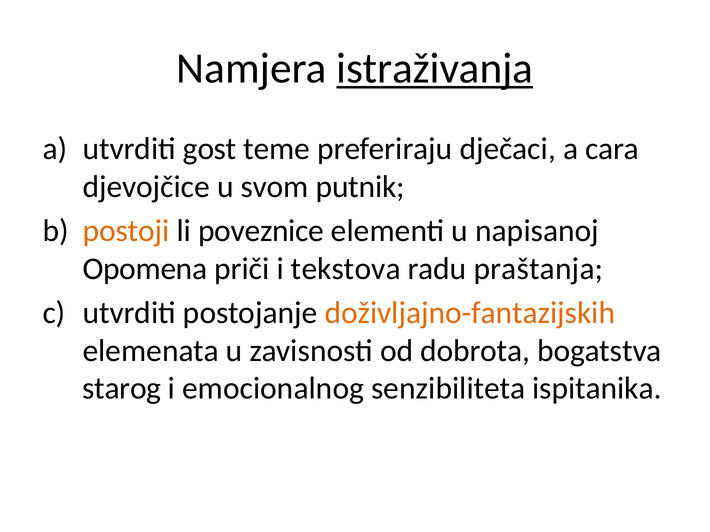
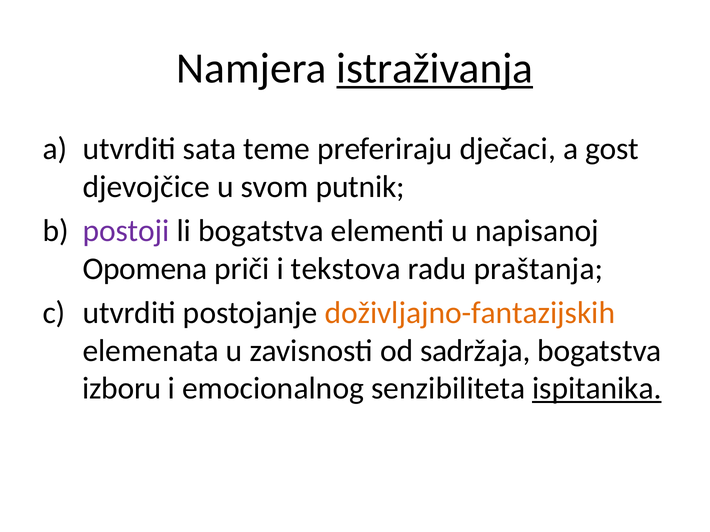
gost: gost -> sata
cara: cara -> gost
postoji colour: orange -> purple
li poveznice: poveznice -> bogatstva
dobrota: dobrota -> sadržaja
starog: starog -> izboru
ispitanika underline: none -> present
